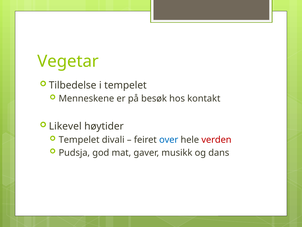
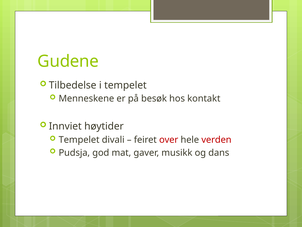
Vegetar: Vegetar -> Gudene
Likevel: Likevel -> Innviet
over colour: blue -> red
